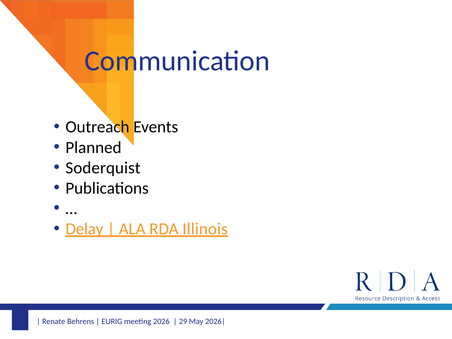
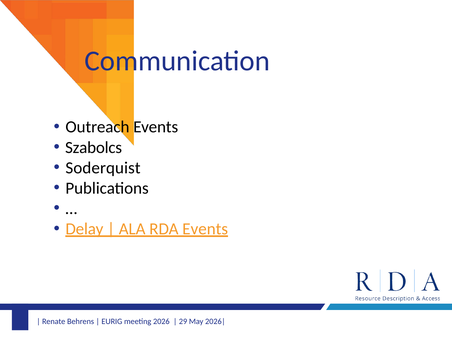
Planned: Planned -> Szabolcs
RDA Illinois: Illinois -> Events
